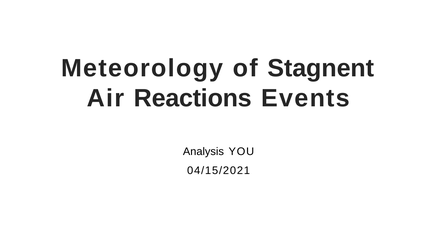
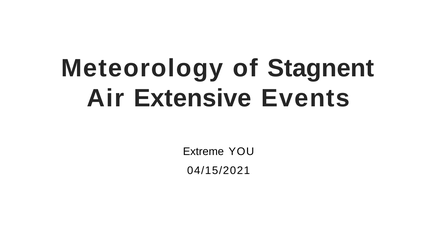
Reactions: Reactions -> Extensive
Analysis: Analysis -> Extreme
